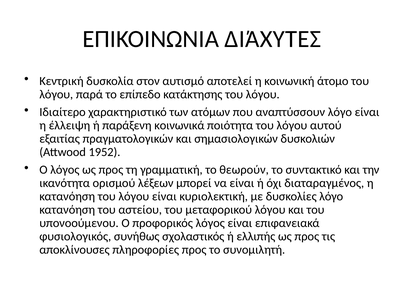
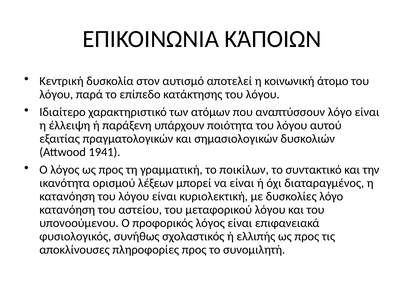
ΔΙΆΧΥΤΕΣ: ΔΙΆΧΥΤΕΣ -> ΚΆΠΟΙΩΝ
κοινωνικά: κοινωνικά -> υπάρχουν
1952: 1952 -> 1941
θεωρούν: θεωρούν -> ποικίλων
